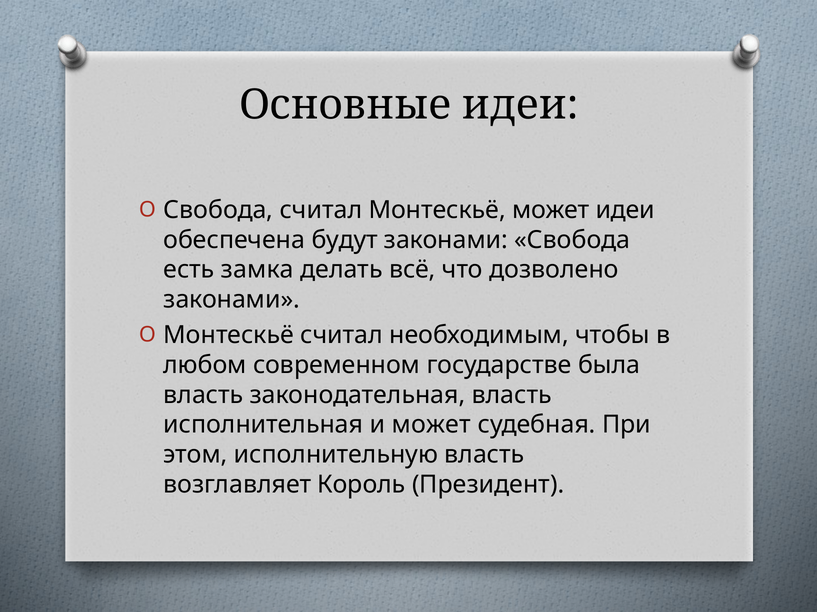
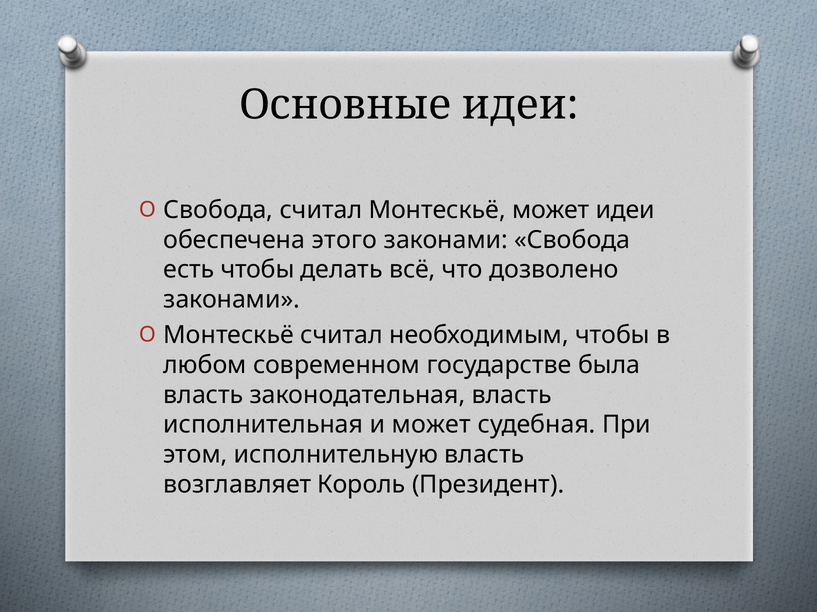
будут: будут -> этого
есть замка: замка -> чтобы
